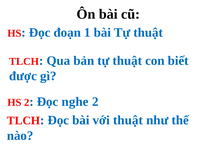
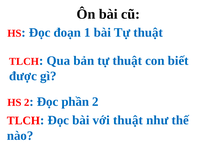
nghe: nghe -> phần
